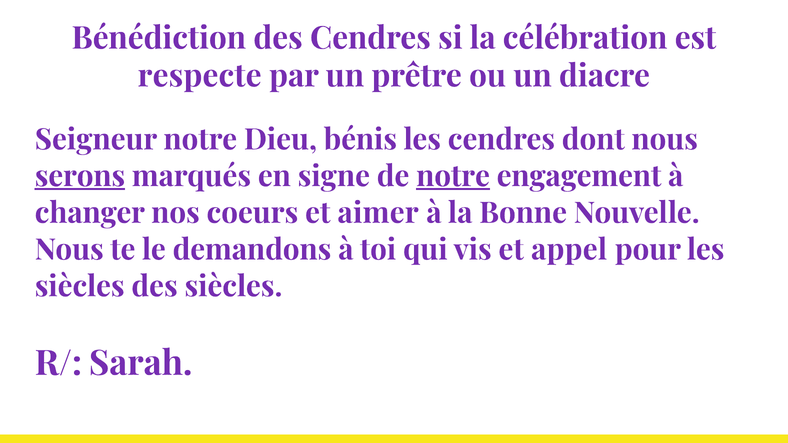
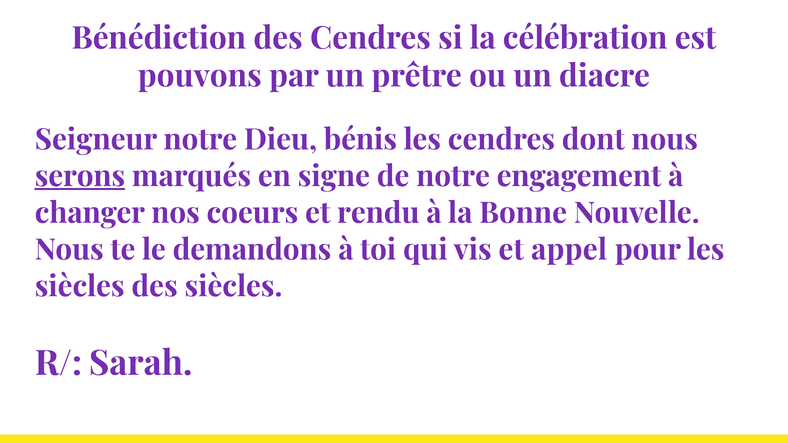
respecte: respecte -> pouvons
notre at (453, 176) underline: present -> none
aimer: aimer -> rendu
